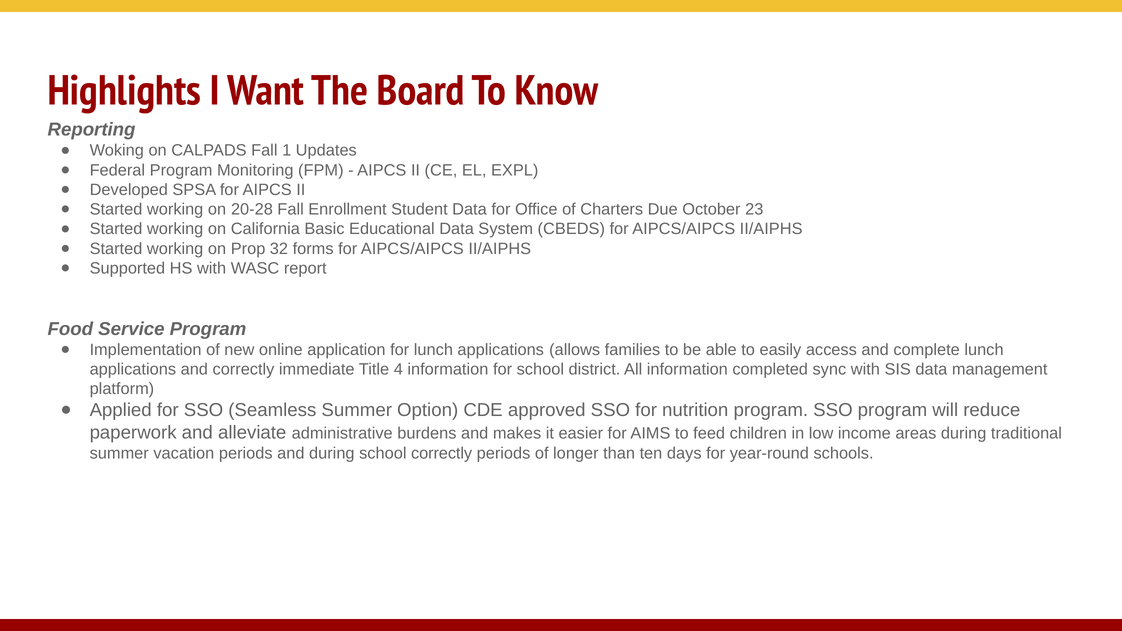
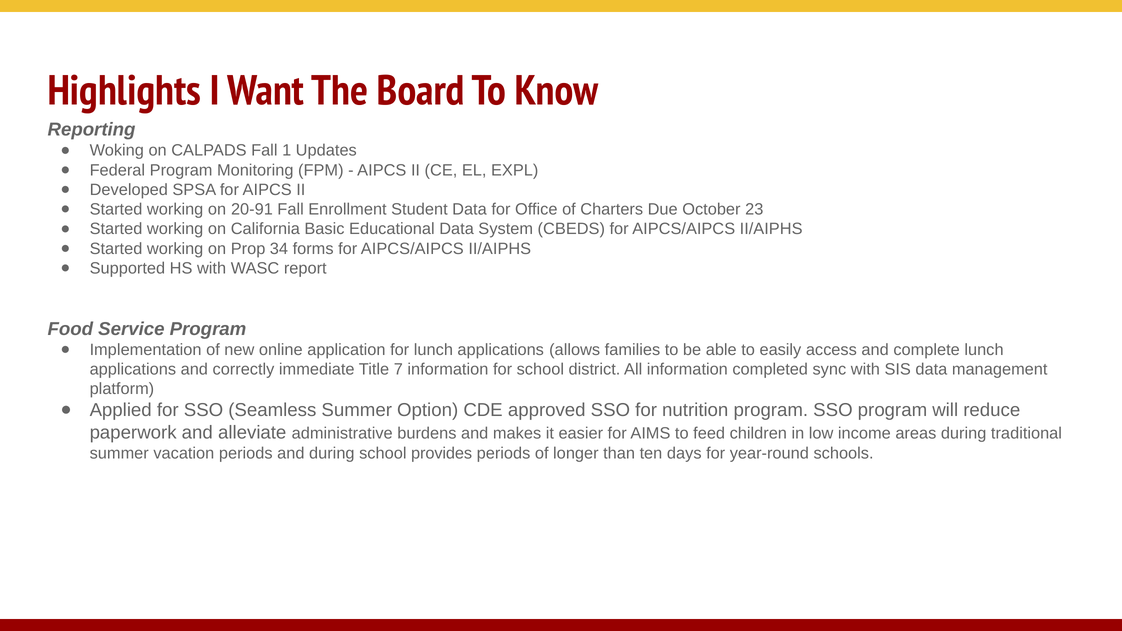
20-28: 20-28 -> 20-91
32: 32 -> 34
4: 4 -> 7
school correctly: correctly -> provides
